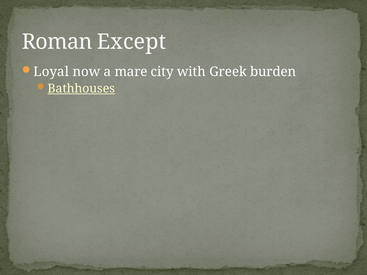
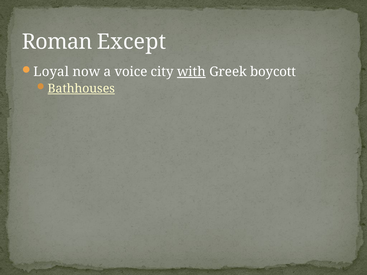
mare: mare -> voice
with underline: none -> present
burden: burden -> boycott
